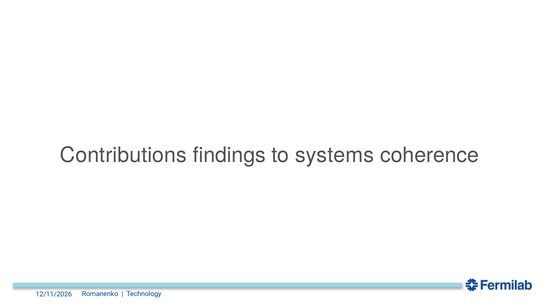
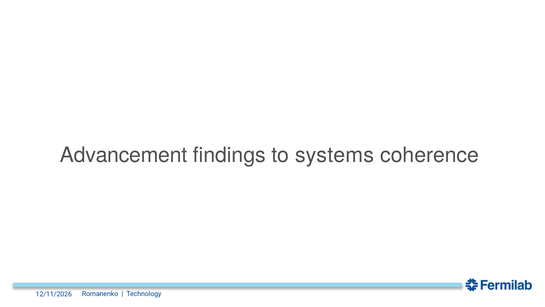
Contributions: Contributions -> Advancement
